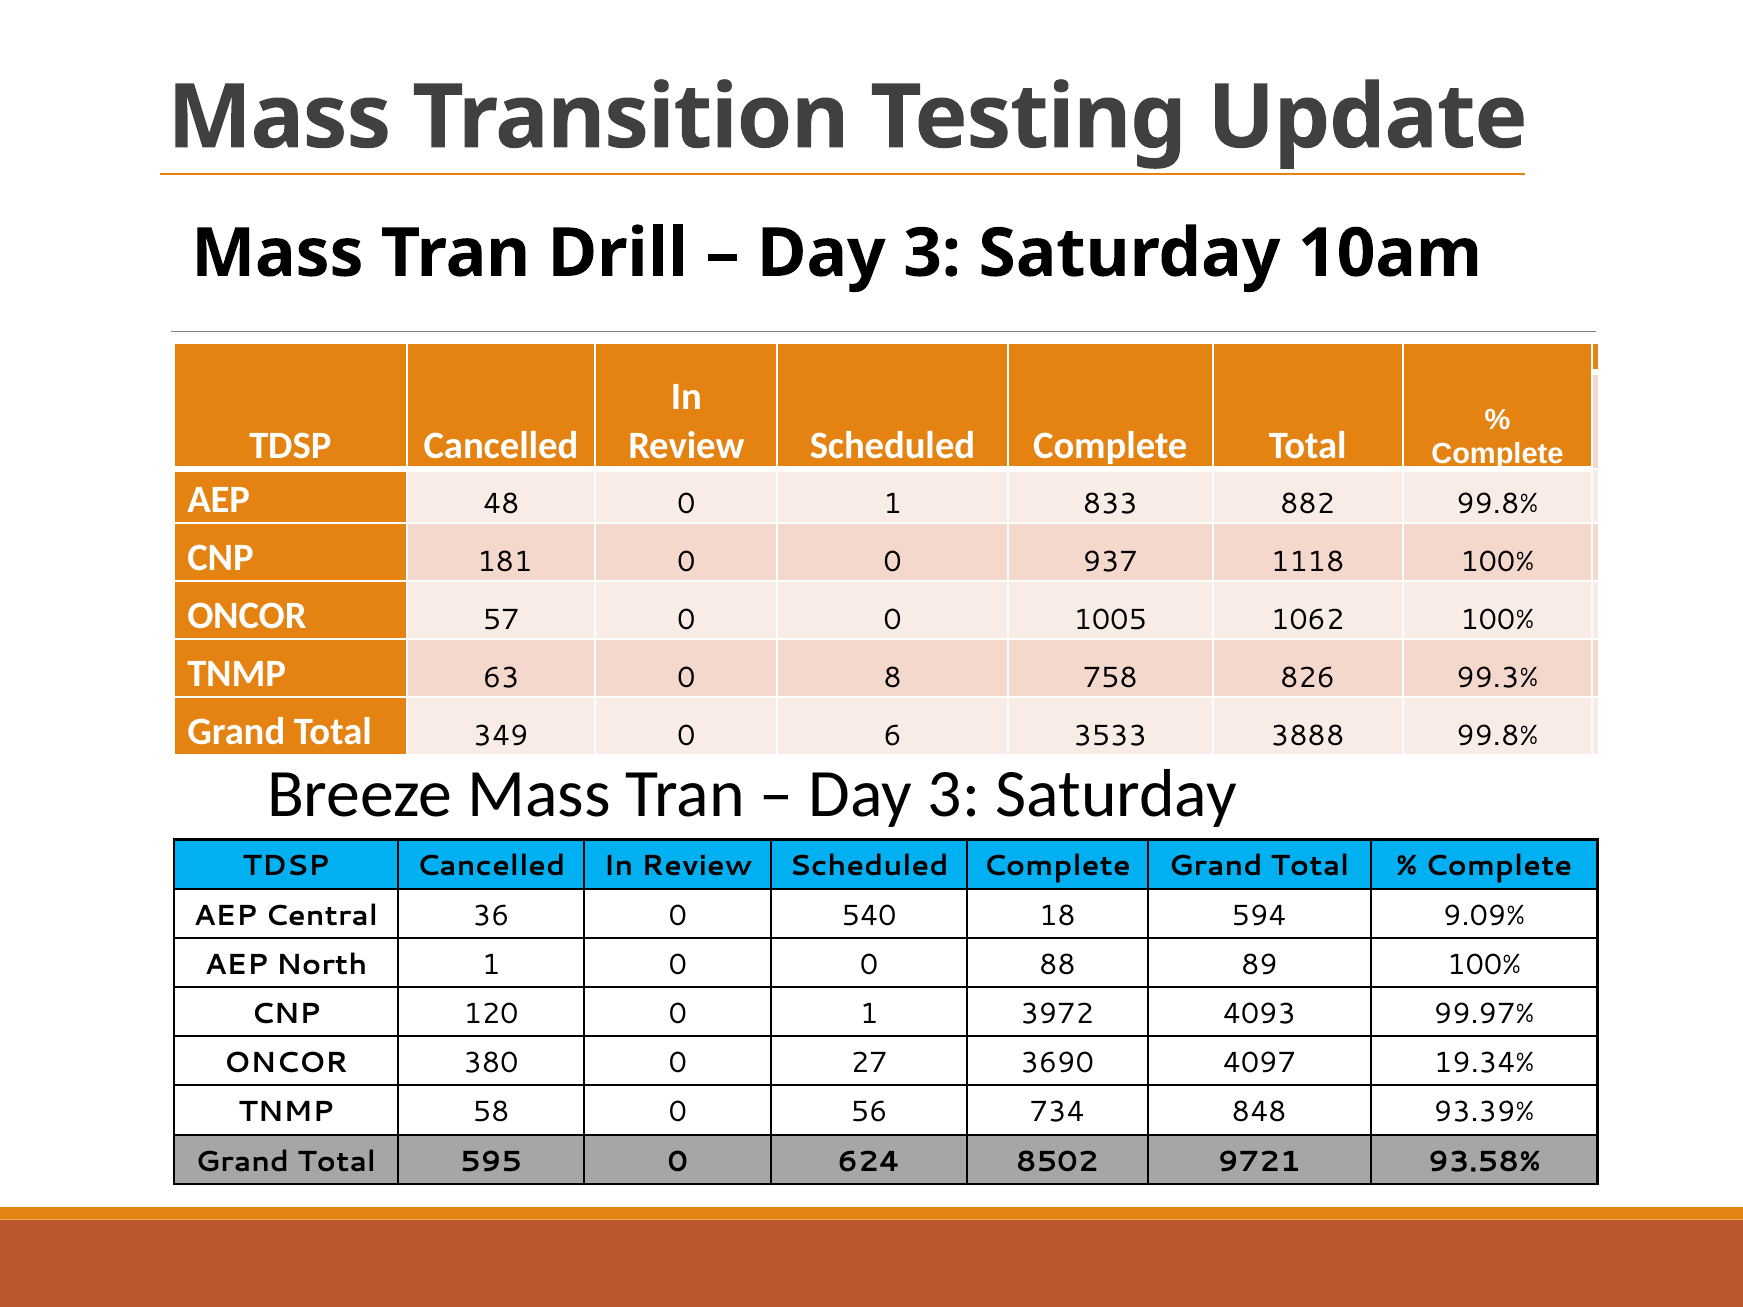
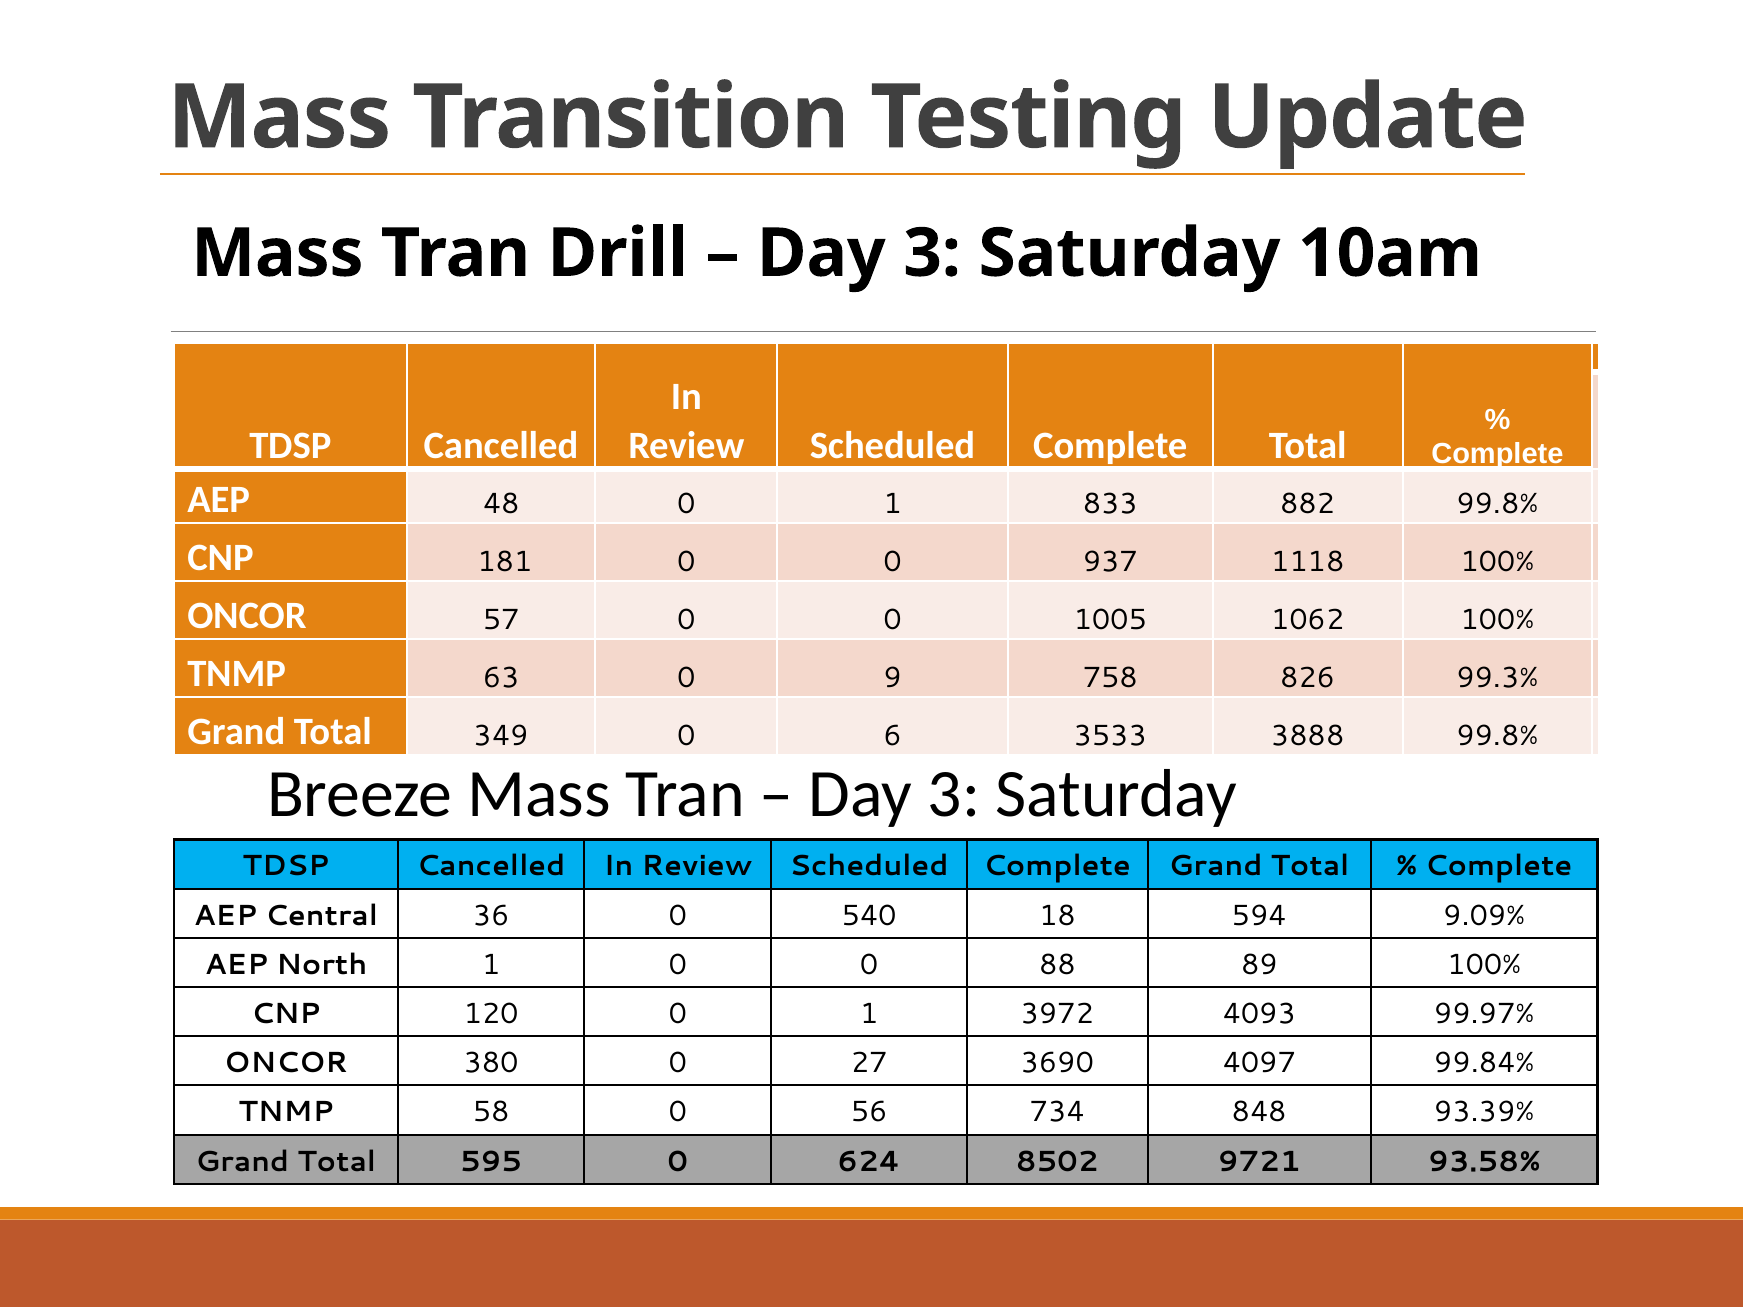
8: 8 -> 9
19.34%: 19.34% -> 99.84%
